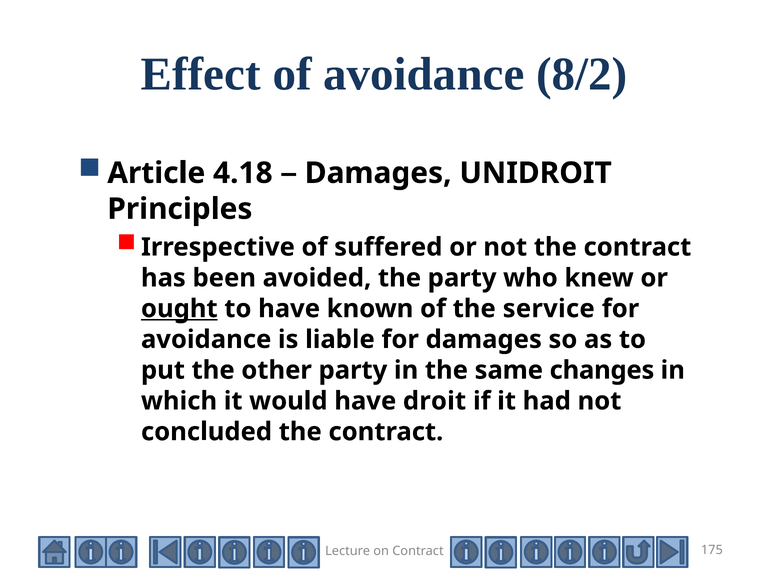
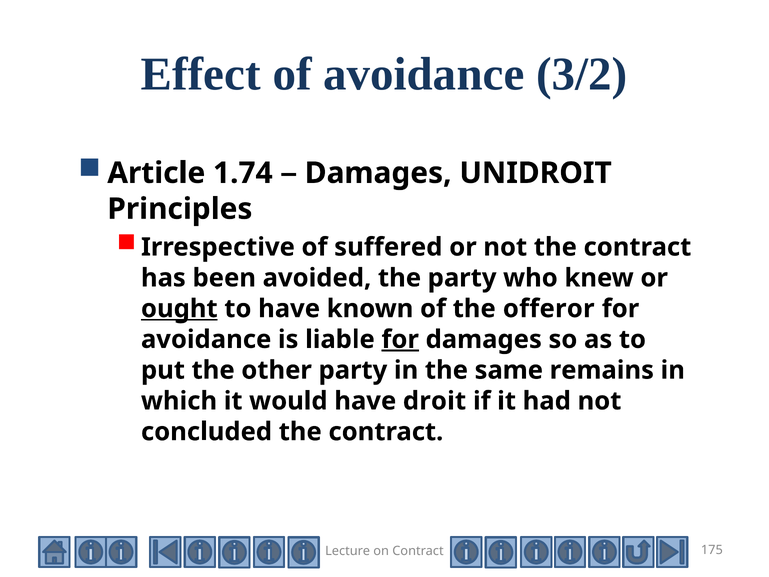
8/2: 8/2 -> 3/2
4.18: 4.18 -> 1.74
service: service -> offeror
for at (400, 339) underline: none -> present
changes: changes -> remains
